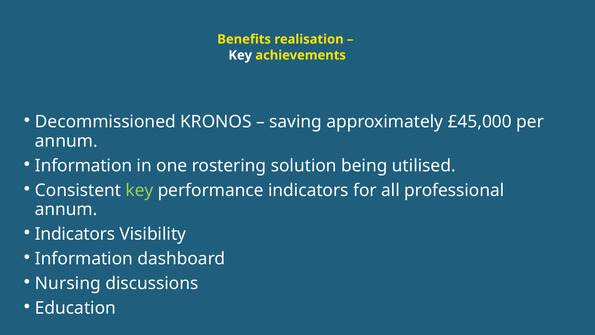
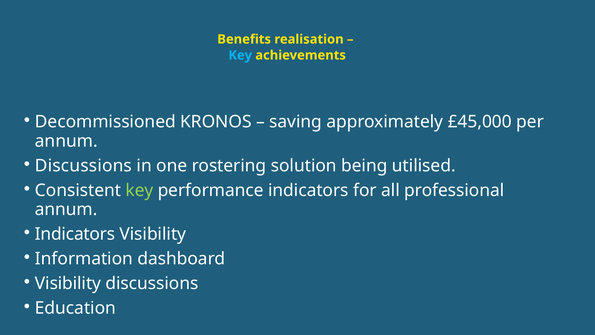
Key at (240, 55) colour: white -> light blue
Information at (84, 166): Information -> Discussions
Nursing at (68, 283): Nursing -> Visibility
